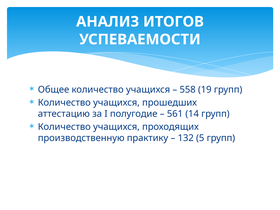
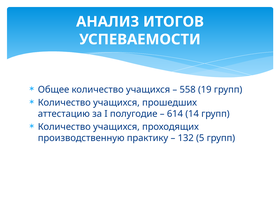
561: 561 -> 614
